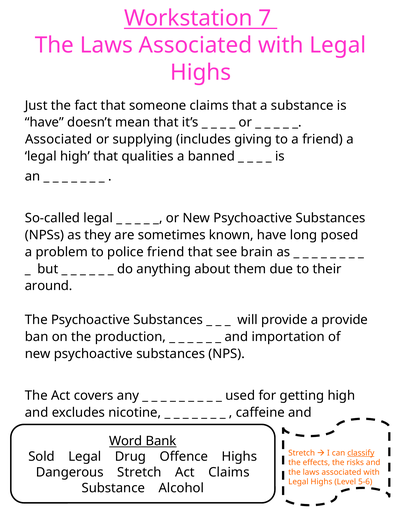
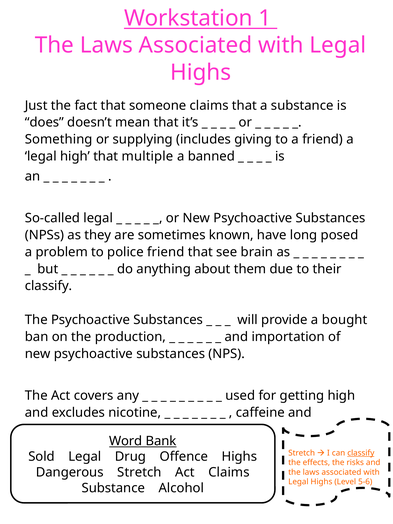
7: 7 -> 1
have at (44, 122): have -> does
Associated at (59, 139): Associated -> Something
qualities: qualities -> multiple
around at (49, 286): around -> classify
a provide: provide -> bought
